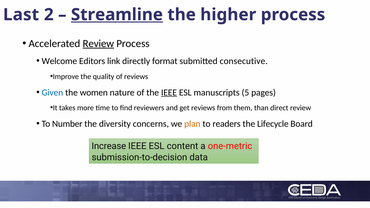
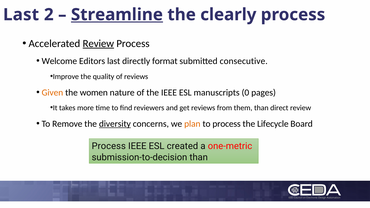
higher: higher -> clearly
Editors link: link -> last
Given colour: blue -> orange
IEEE at (169, 93) underline: present -> none
5: 5 -> 0
Number: Number -> Remove
diversity underline: none -> present
to readers: readers -> process
Increase at (109, 146): Increase -> Process
content: content -> created
submission-to-decision data: data -> than
